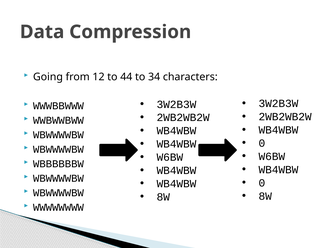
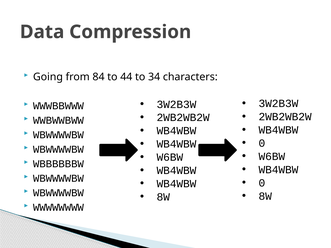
12: 12 -> 84
